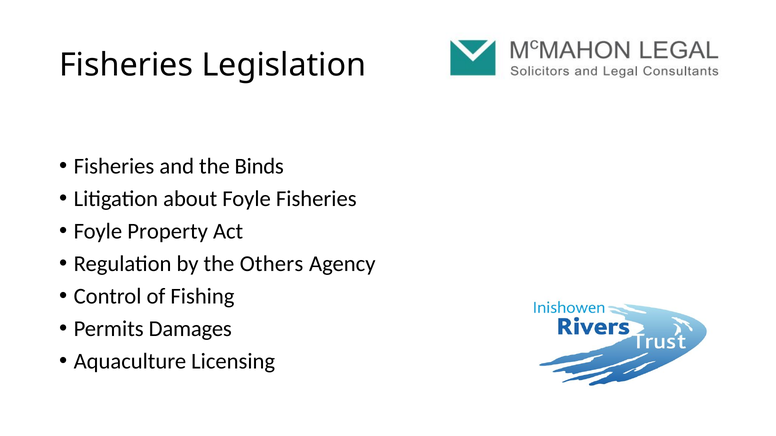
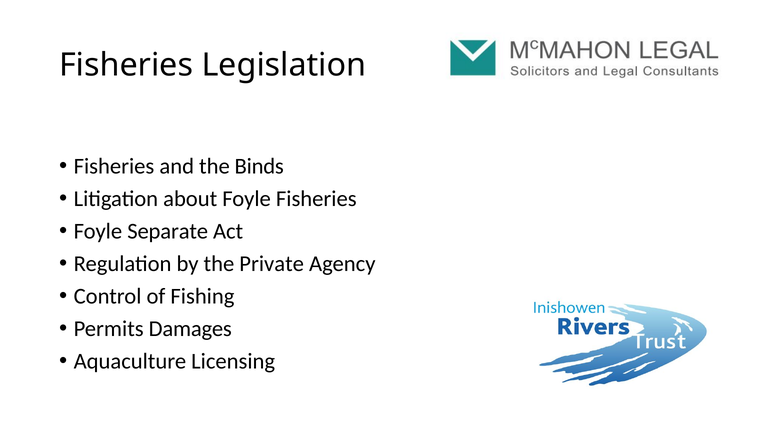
Property: Property -> Separate
Others: Others -> Private
